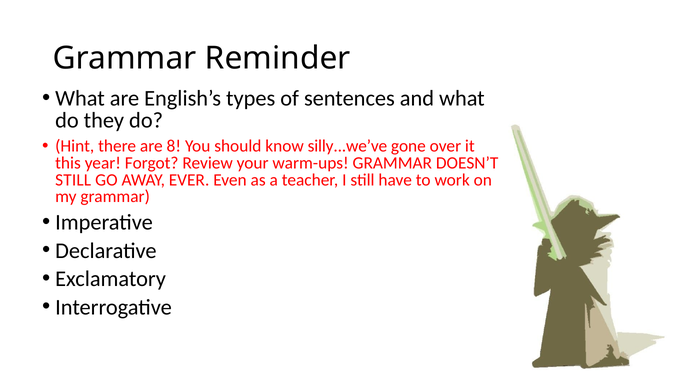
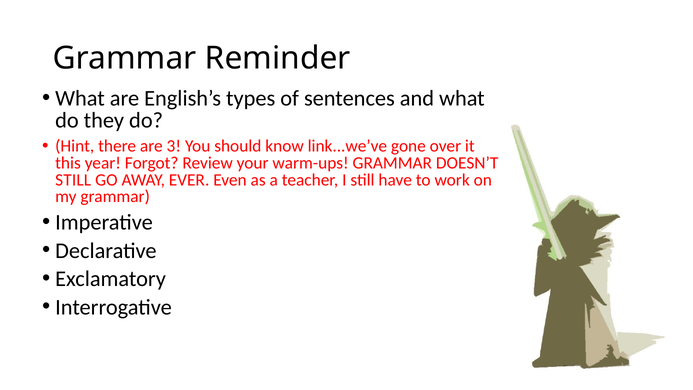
8: 8 -> 3
silly...we’ve: silly...we’ve -> link...we’ve
